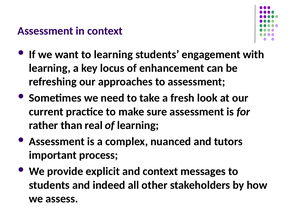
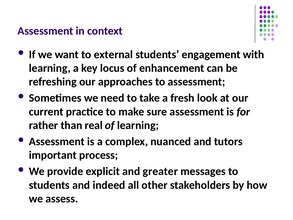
to learning: learning -> external
and context: context -> greater
